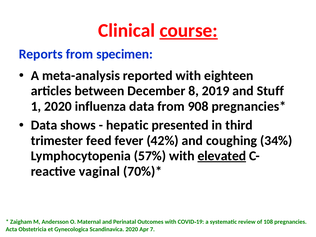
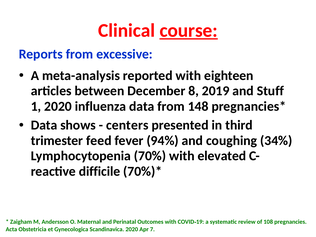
specimen: specimen -> excessive
908: 908 -> 148
hepatic: hepatic -> centers
42%: 42% -> 94%
57%: 57% -> 70%
elevated underline: present -> none
vaginal: vaginal -> difficile
